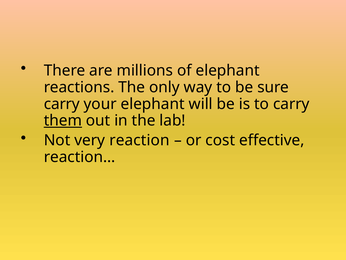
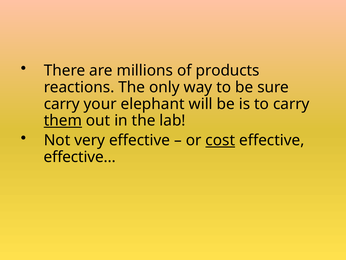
of elephant: elephant -> products
very reaction: reaction -> effective
cost underline: none -> present
reaction…: reaction… -> effective…
